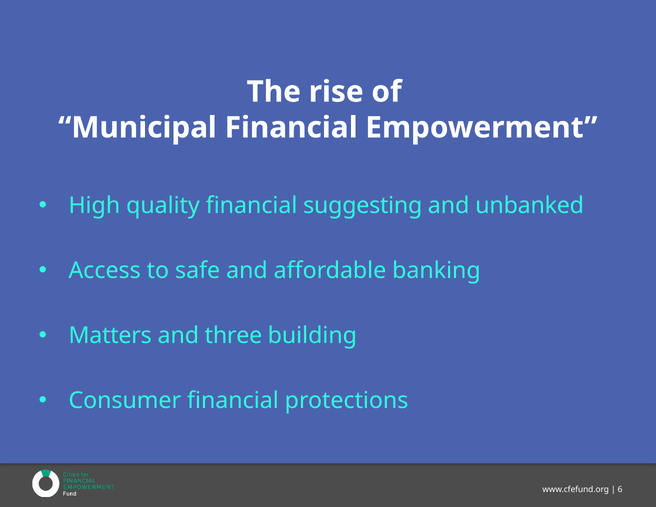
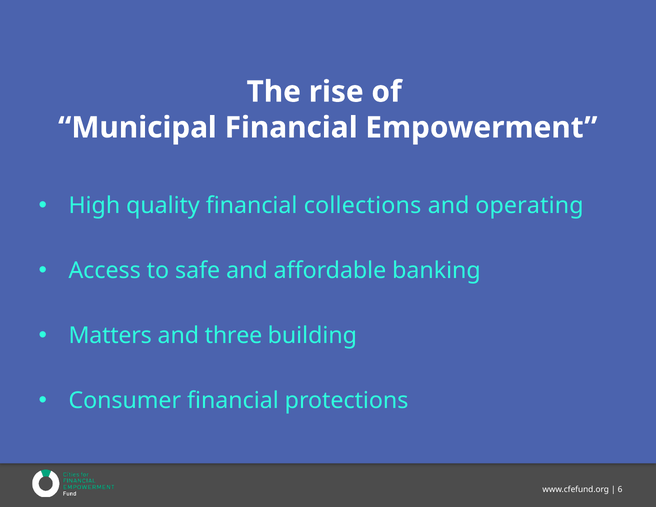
suggesting: suggesting -> collections
unbanked: unbanked -> operating
